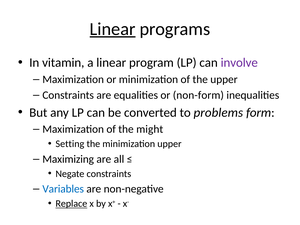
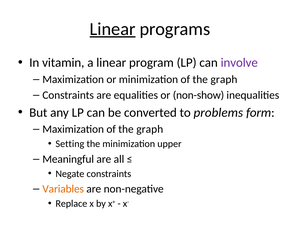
minimization of the upper: upper -> graph
non-form: non-form -> non-show
Maximization of the might: might -> graph
Maximizing: Maximizing -> Meaningful
Variables colour: blue -> orange
Replace underline: present -> none
